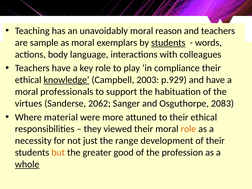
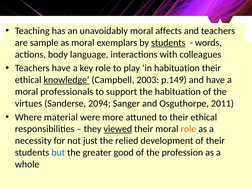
reason: reason -> affects
in compliance: compliance -> habituation
p.929: p.929 -> p.149
2062: 2062 -> 2094
2083: 2083 -> 2011
viewed underline: none -> present
range: range -> relied
but colour: orange -> blue
whole underline: present -> none
